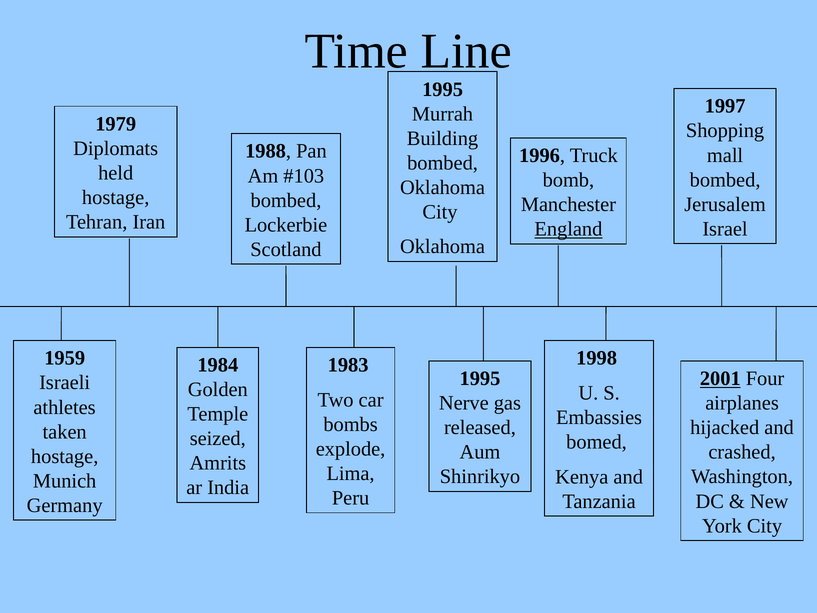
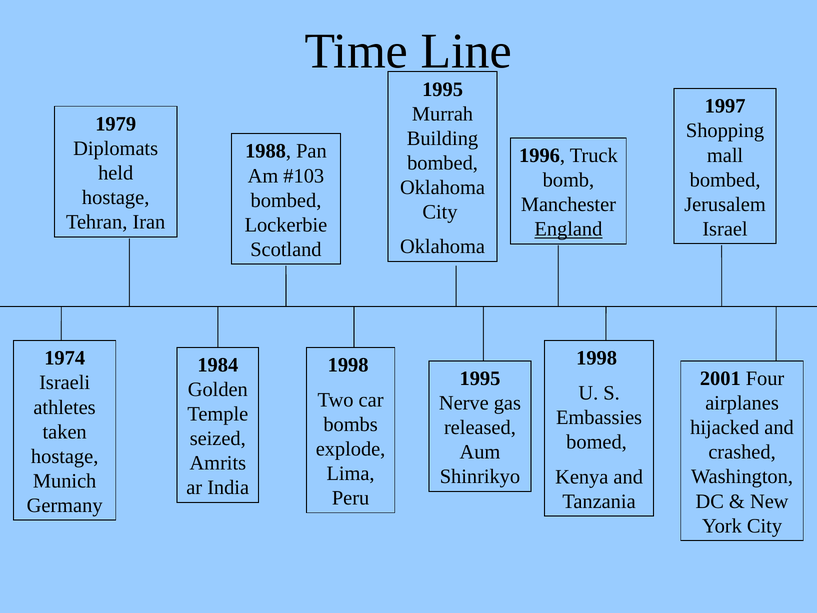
1959: 1959 -> 1974
1983 at (348, 365): 1983 -> 1998
2001 underline: present -> none
